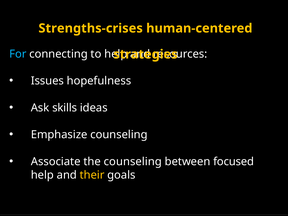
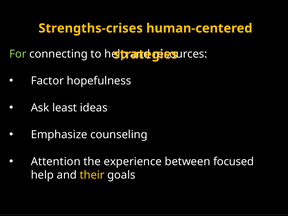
For colour: light blue -> light green
Issues: Issues -> Factor
skills: skills -> least
Associate: Associate -> Attention
the counseling: counseling -> experience
